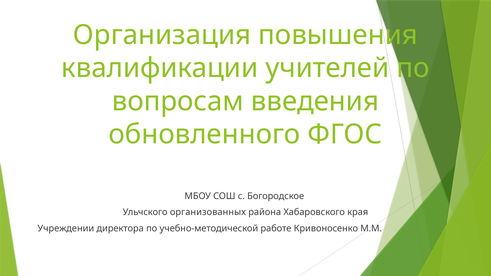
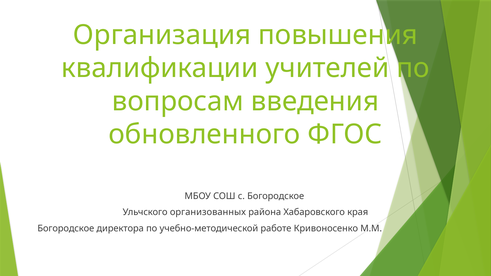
Учреждении at (66, 229): Учреждении -> Богородское
